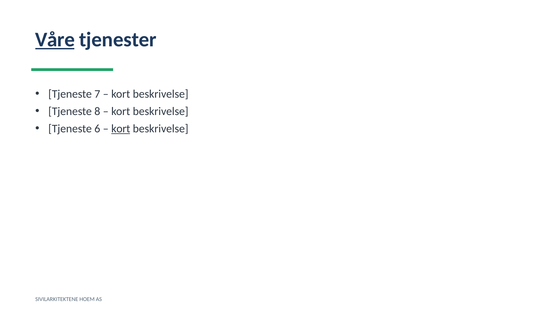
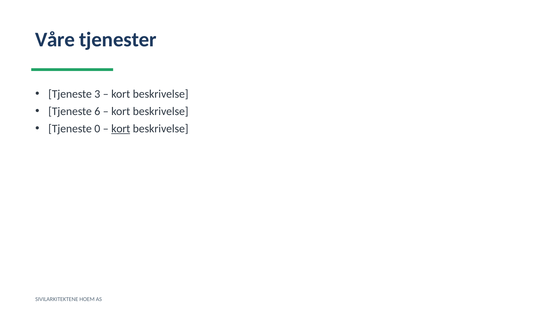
Våre underline: present -> none
7: 7 -> 3
8: 8 -> 6
6: 6 -> 0
